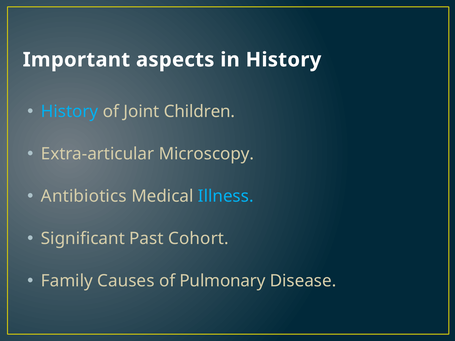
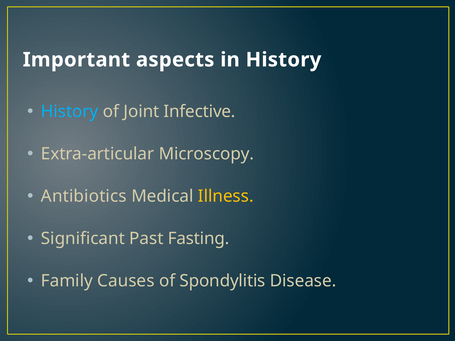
Children: Children -> Infective
Illness colour: light blue -> yellow
Cohort: Cohort -> Fasting
Pulmonary: Pulmonary -> Spondylitis
